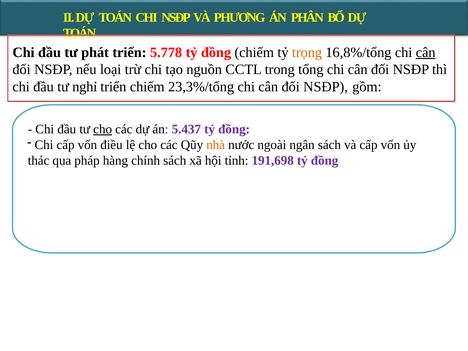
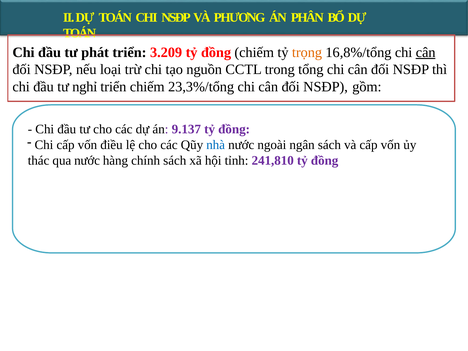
5.778: 5.778 -> 3.209
cho at (103, 129) underline: present -> none
5.437: 5.437 -> 9.137
nhà colour: orange -> blue
qua pháp: pháp -> nước
191,698: 191,698 -> 241,810
